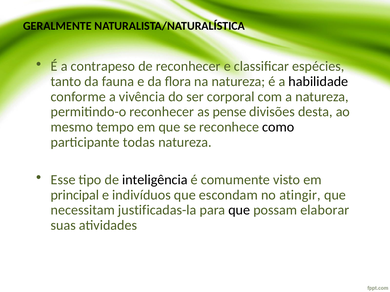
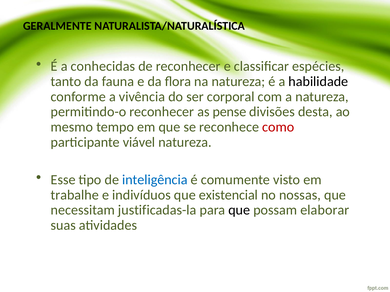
contrapeso: contrapeso -> conhecidas
como colour: black -> red
todas: todas -> viável
inteligência colour: black -> blue
principal: principal -> trabalhe
escondam: escondam -> existencial
atingir: atingir -> nossas
